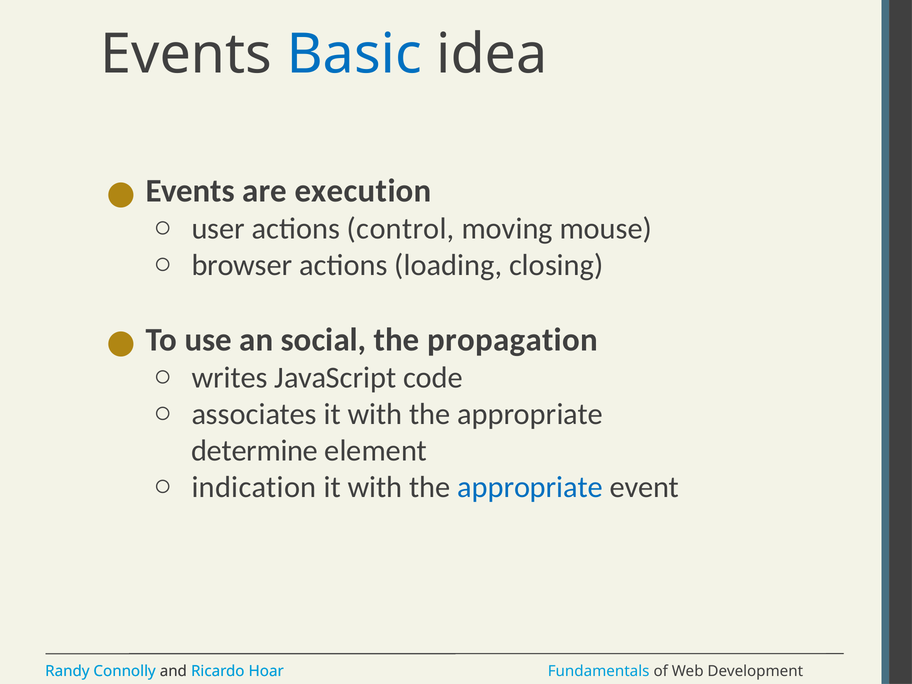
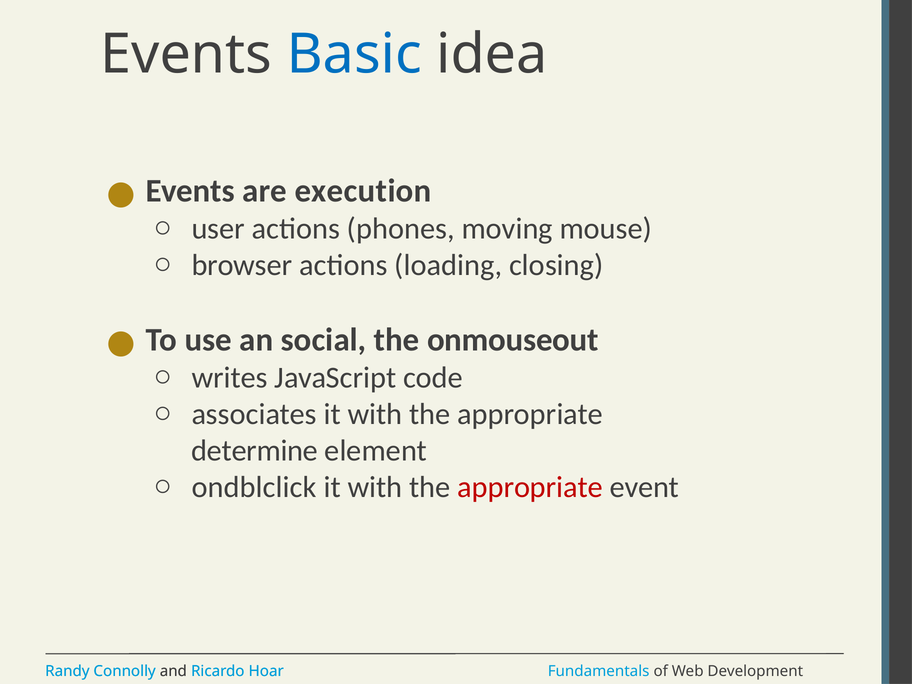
control: control -> phones
propagation: propagation -> onmouseout
indication: indication -> ondblclick
appropriate at (530, 487) colour: blue -> red
